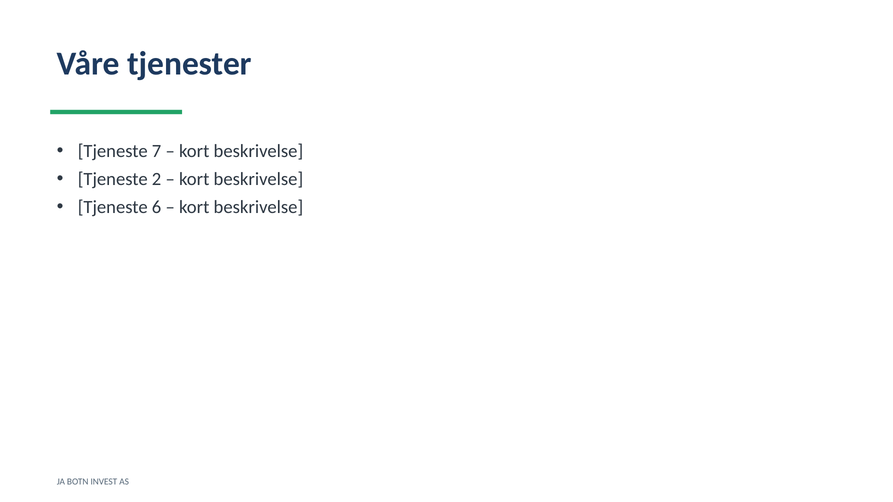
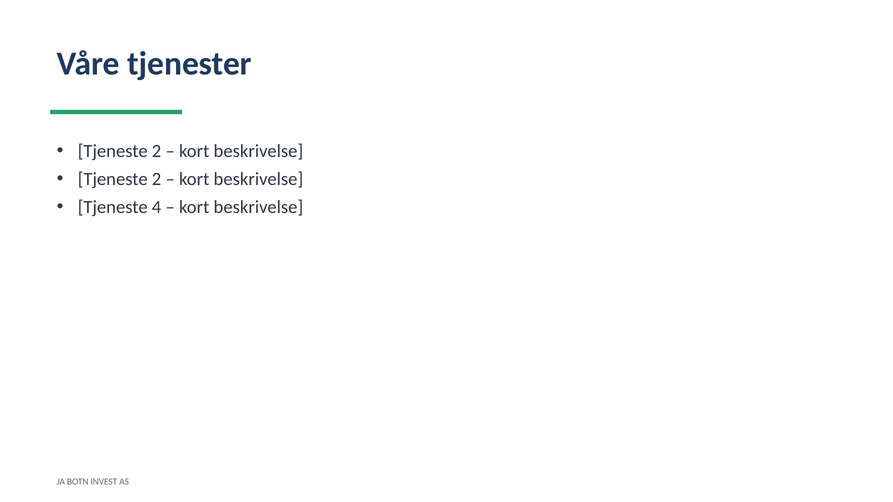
7 at (157, 151): 7 -> 2
6: 6 -> 4
